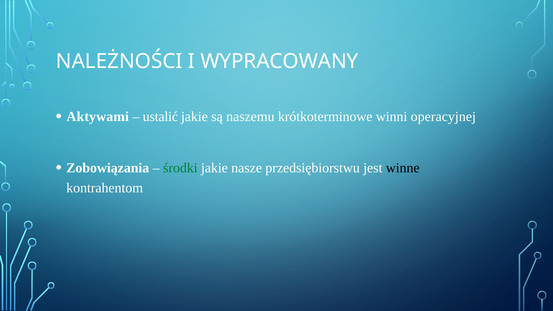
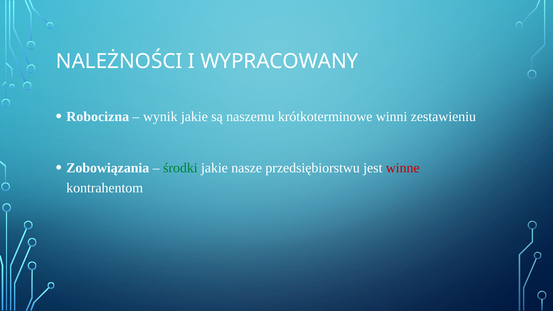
Aktywami: Aktywami -> Robocizna
ustalić: ustalić -> wynik
operacyjnej: operacyjnej -> zestawieniu
winne colour: black -> red
